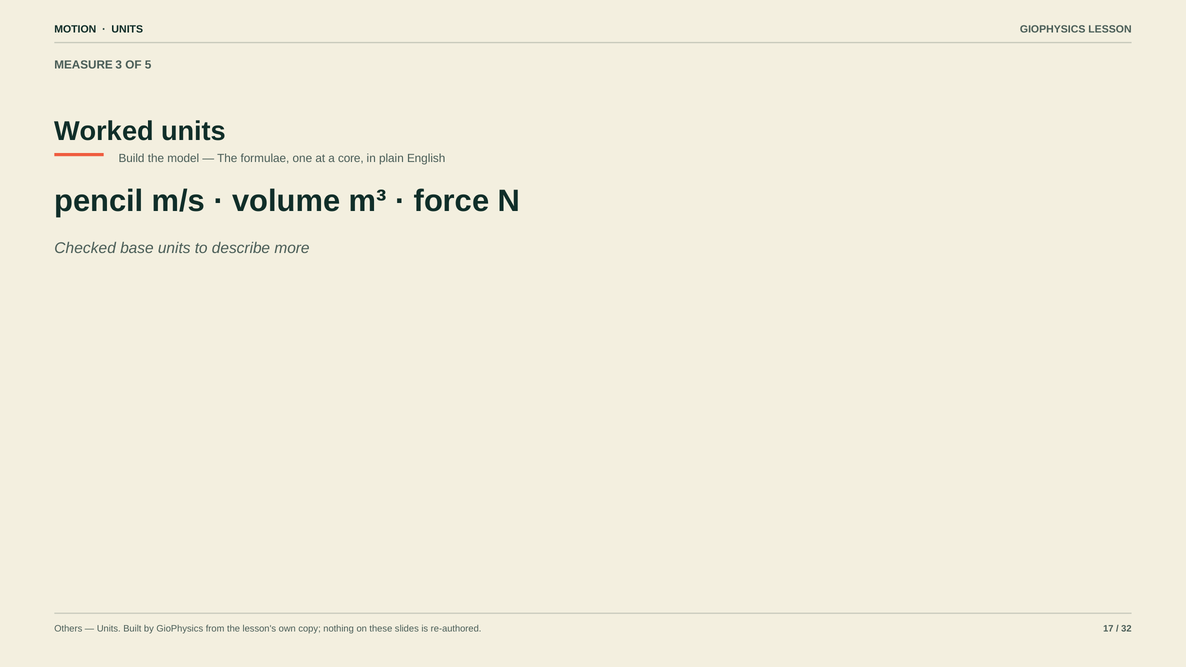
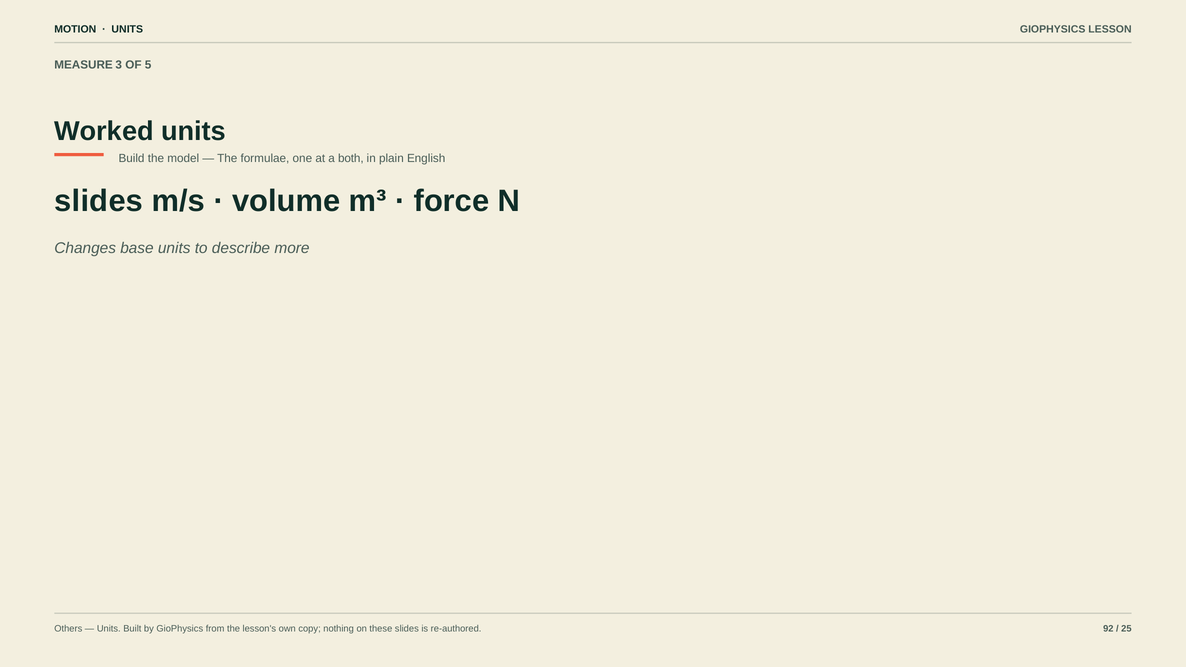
core: core -> both
pencil at (99, 201): pencil -> slides
Checked: Checked -> Changes
17: 17 -> 92
32: 32 -> 25
